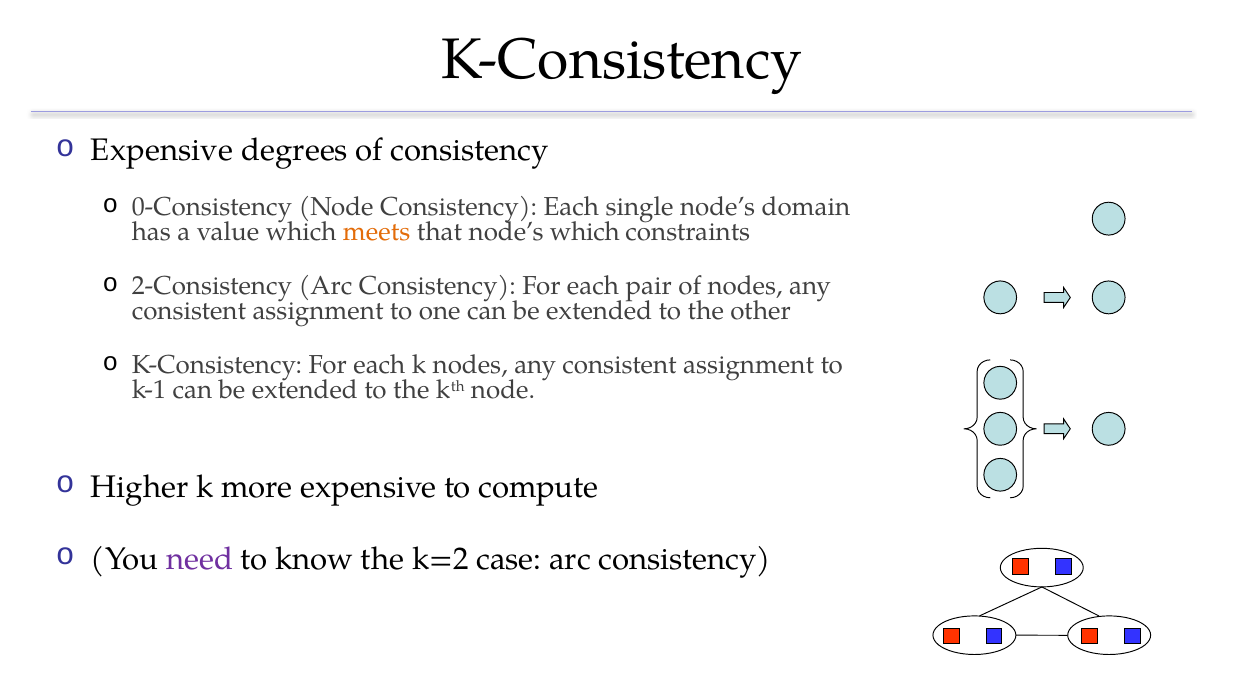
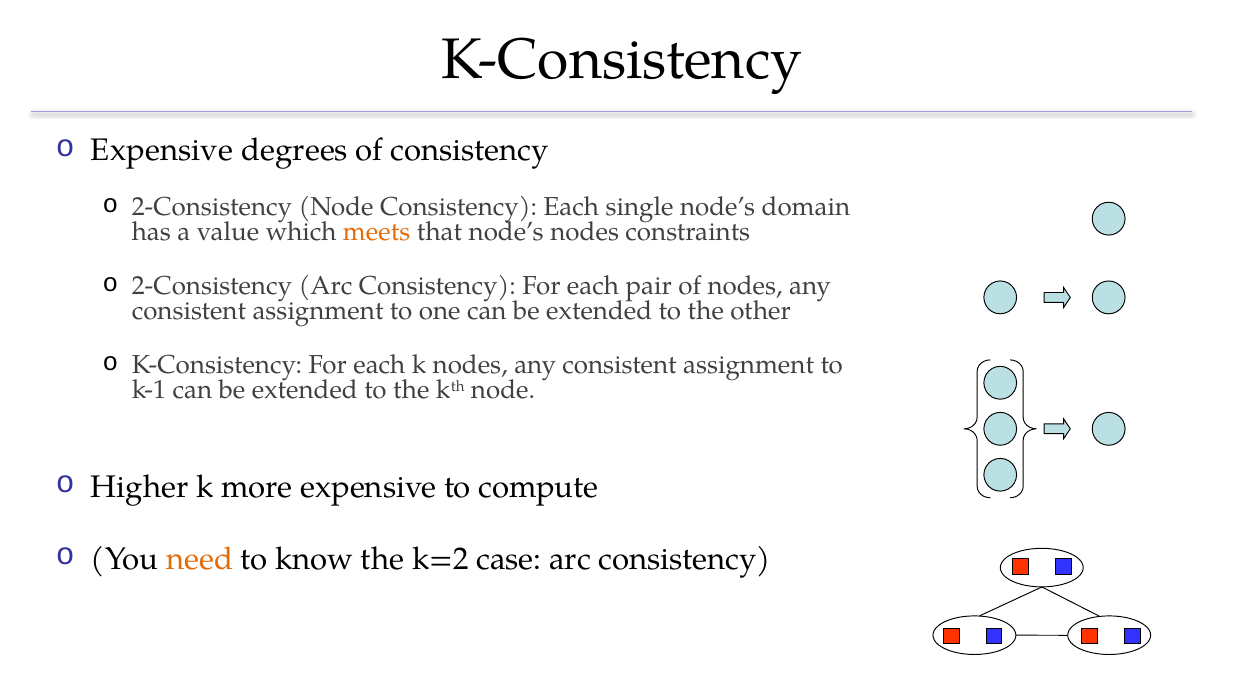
0-Consistency at (212, 207): 0-Consistency -> 2-Consistency
node’s which: which -> nodes
need colour: purple -> orange
